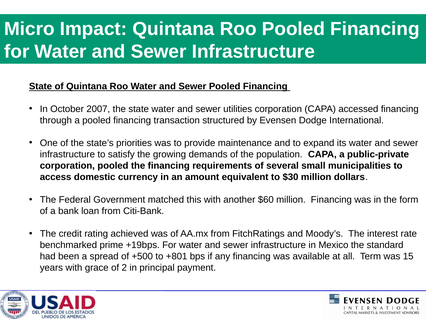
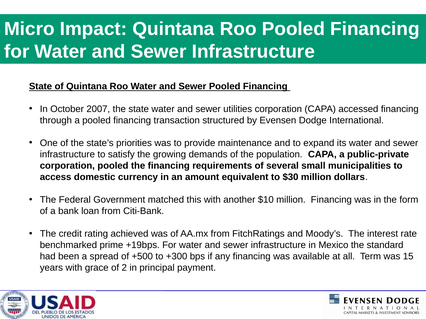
$60: $60 -> $10
+801: +801 -> +300
